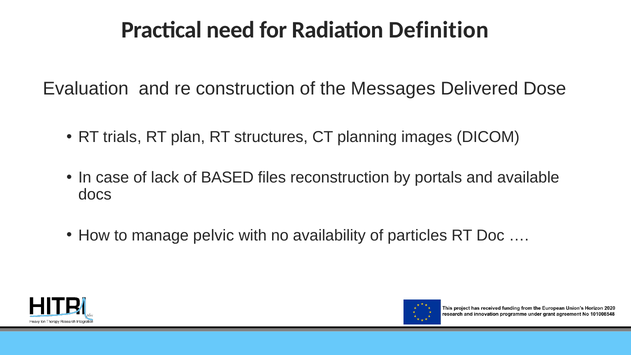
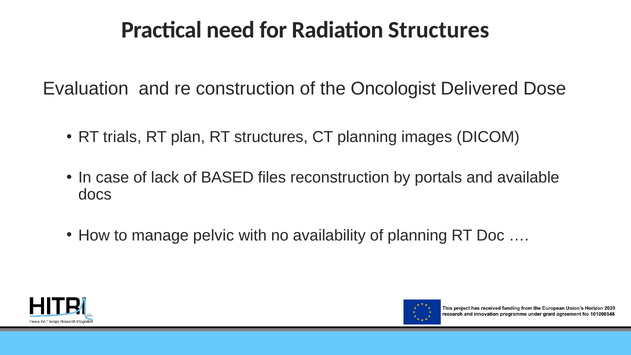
Radiation Definition: Definition -> Structures
Messages: Messages -> Oncologist
of particles: particles -> planning
